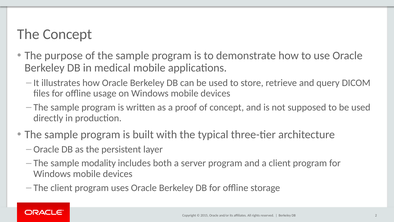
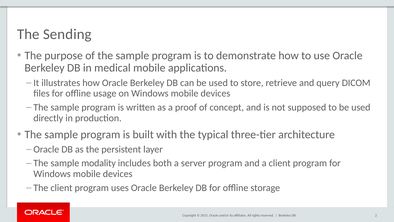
The Concept: Concept -> Sending
